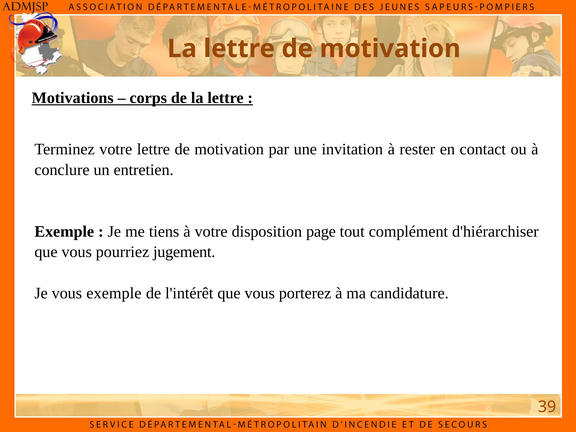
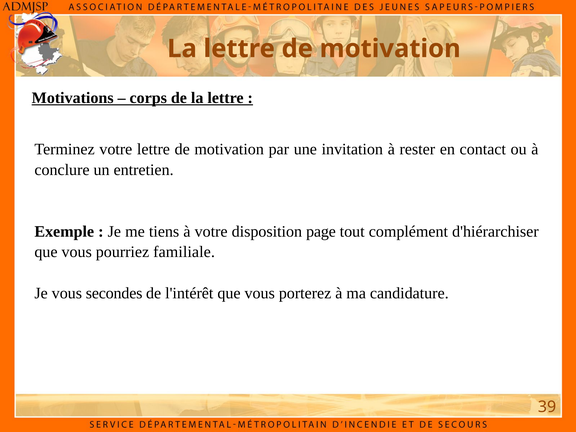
jugement: jugement -> familiale
vous exemple: exemple -> secondes
